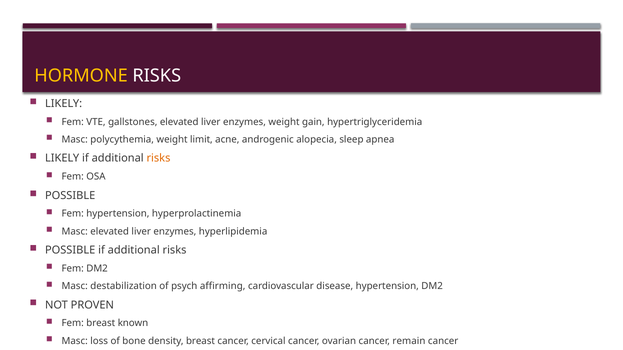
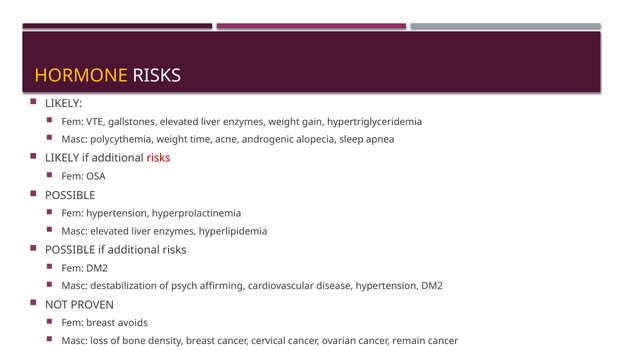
limit: limit -> time
risks at (158, 159) colour: orange -> red
known: known -> avoids
